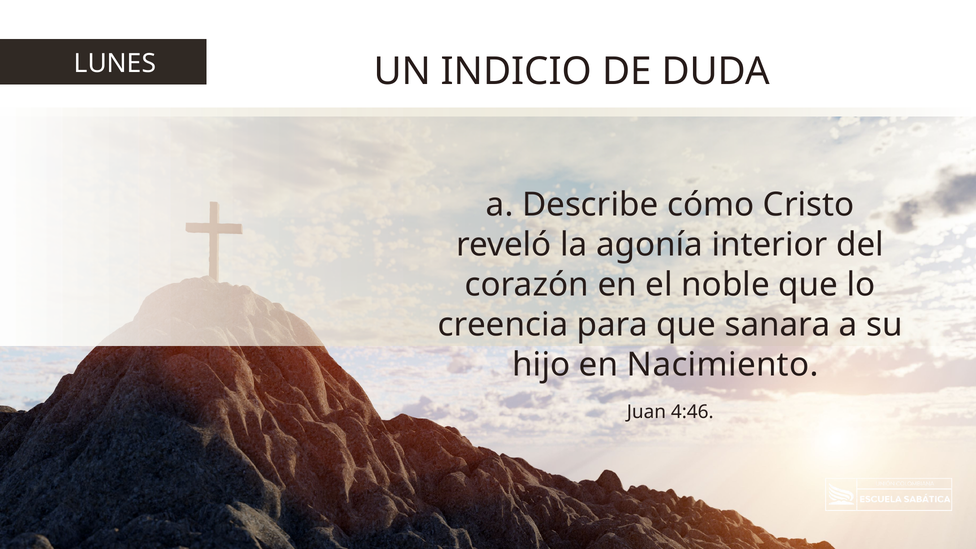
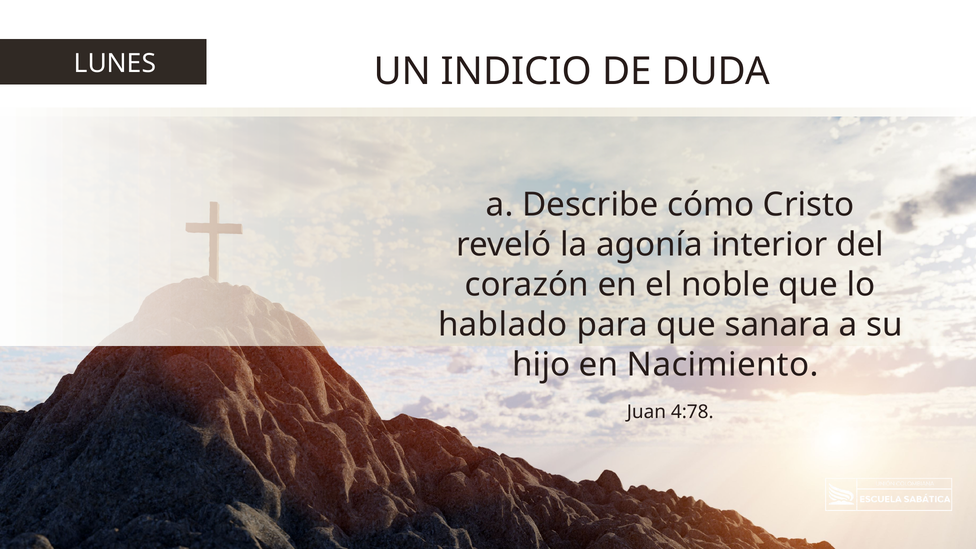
creencia: creencia -> hablado
4:46: 4:46 -> 4:78
